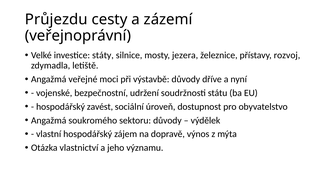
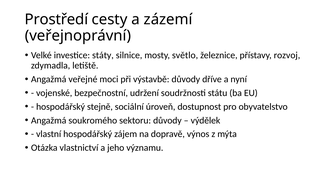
Průjezdu: Průjezdu -> Prostředí
jezera: jezera -> světlo
zavést: zavést -> stejně
